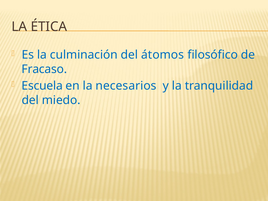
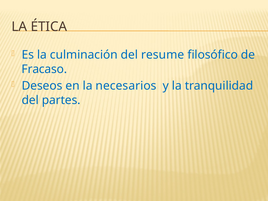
átomos: átomos -> resume
Escuela: Escuela -> Deseos
miedo: miedo -> partes
